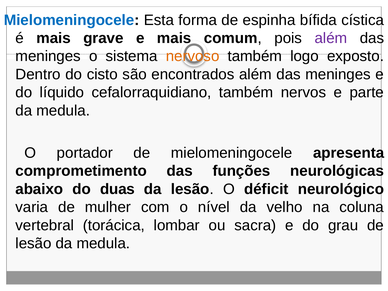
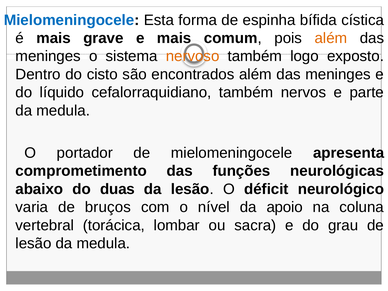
além at (331, 38) colour: purple -> orange
mulher: mulher -> bruços
velho: velho -> apoio
